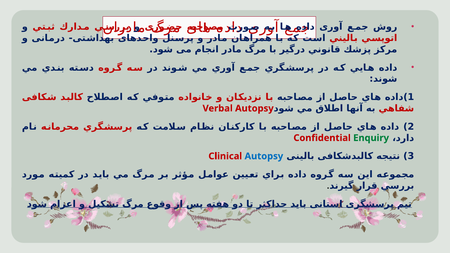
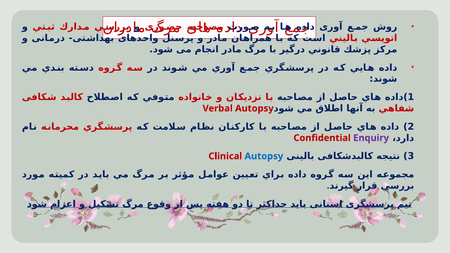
Enquiry colour: green -> purple
